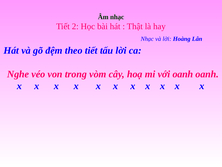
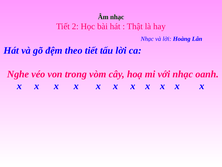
với oanh: oanh -> nhạc
